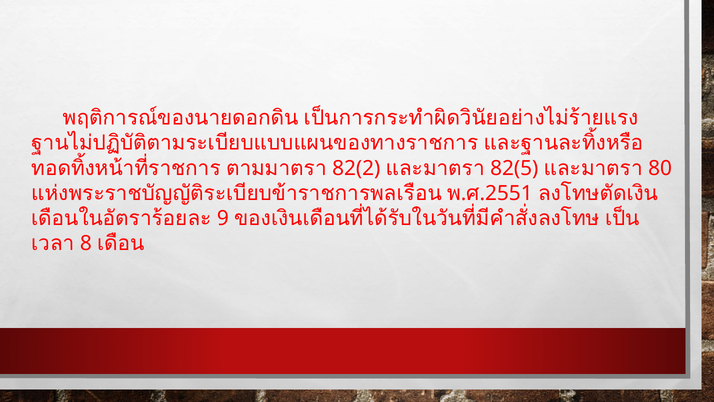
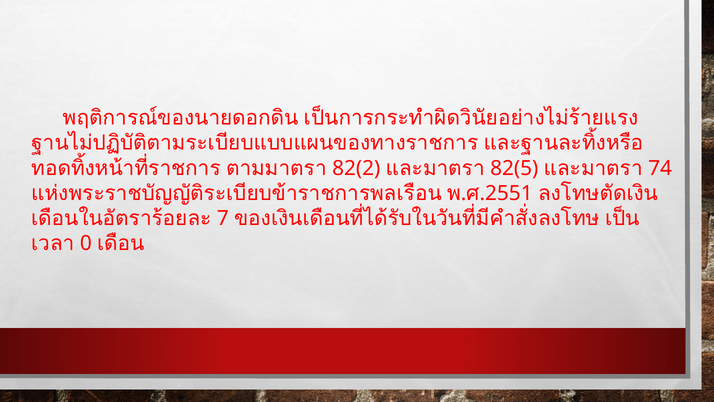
80: 80 -> 74
9: 9 -> 7
8: 8 -> 0
